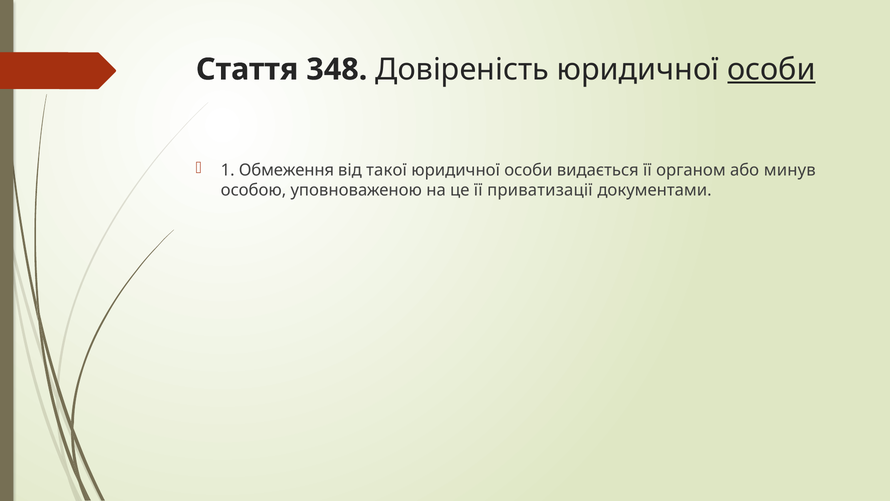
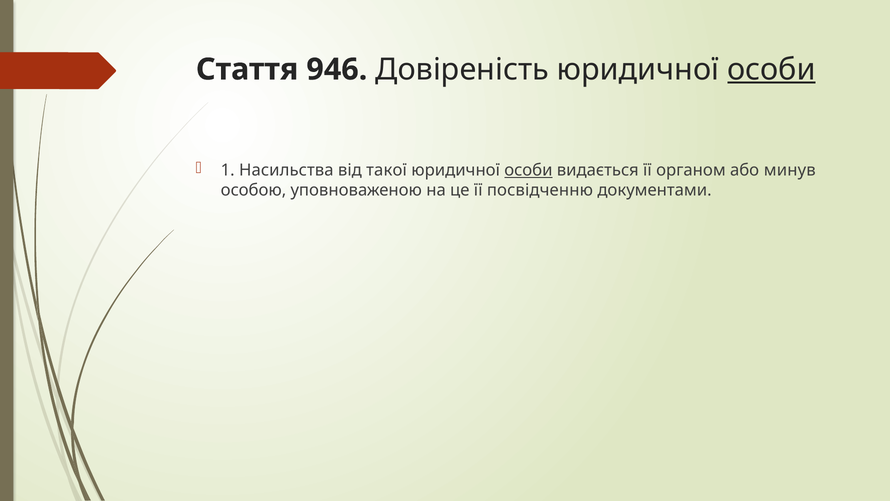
348: 348 -> 946
Обмеження: Обмеження -> Насильства
особи at (528, 170) underline: none -> present
приватизації: приватизації -> посвідченню
